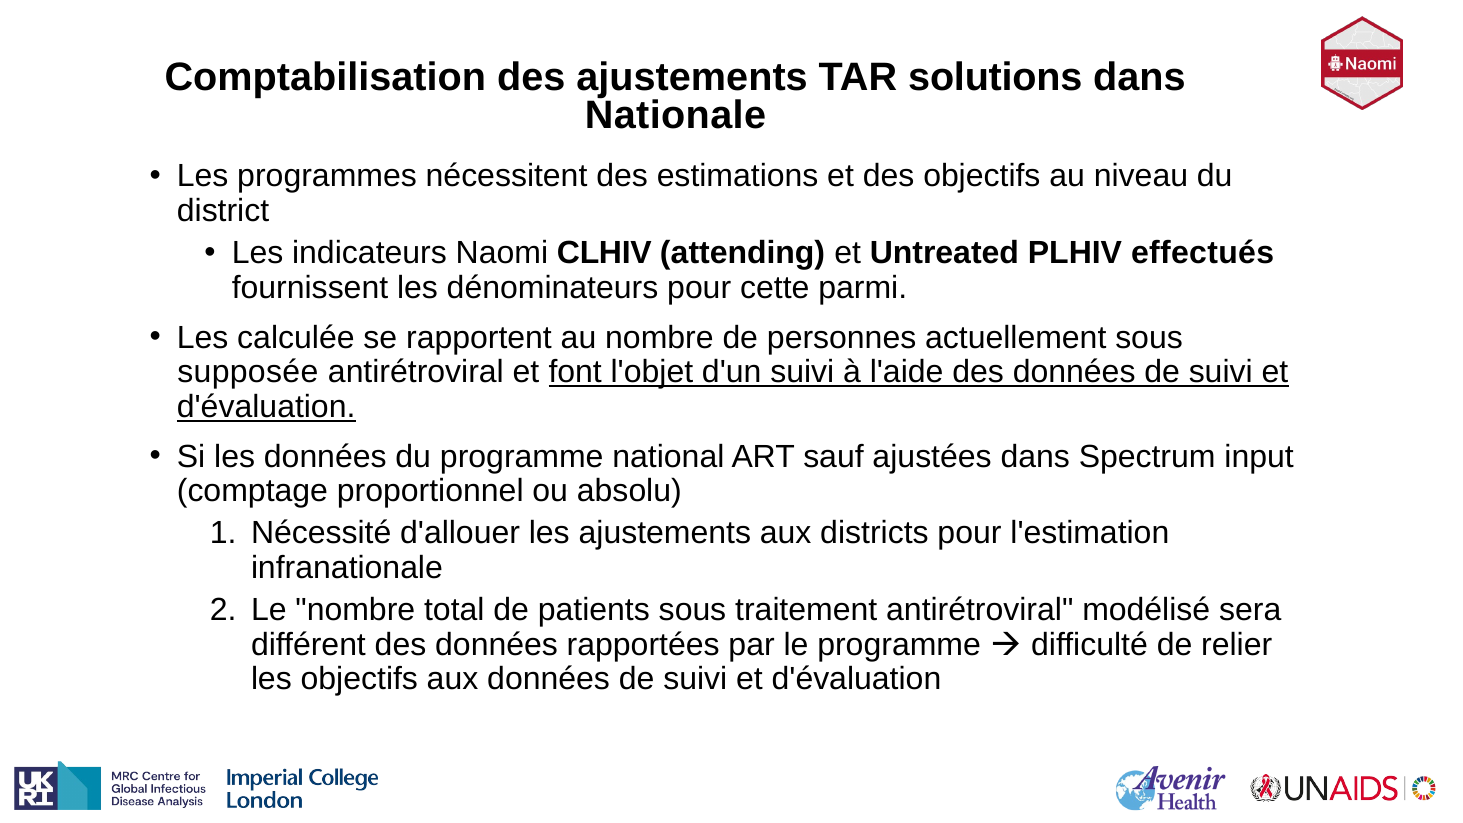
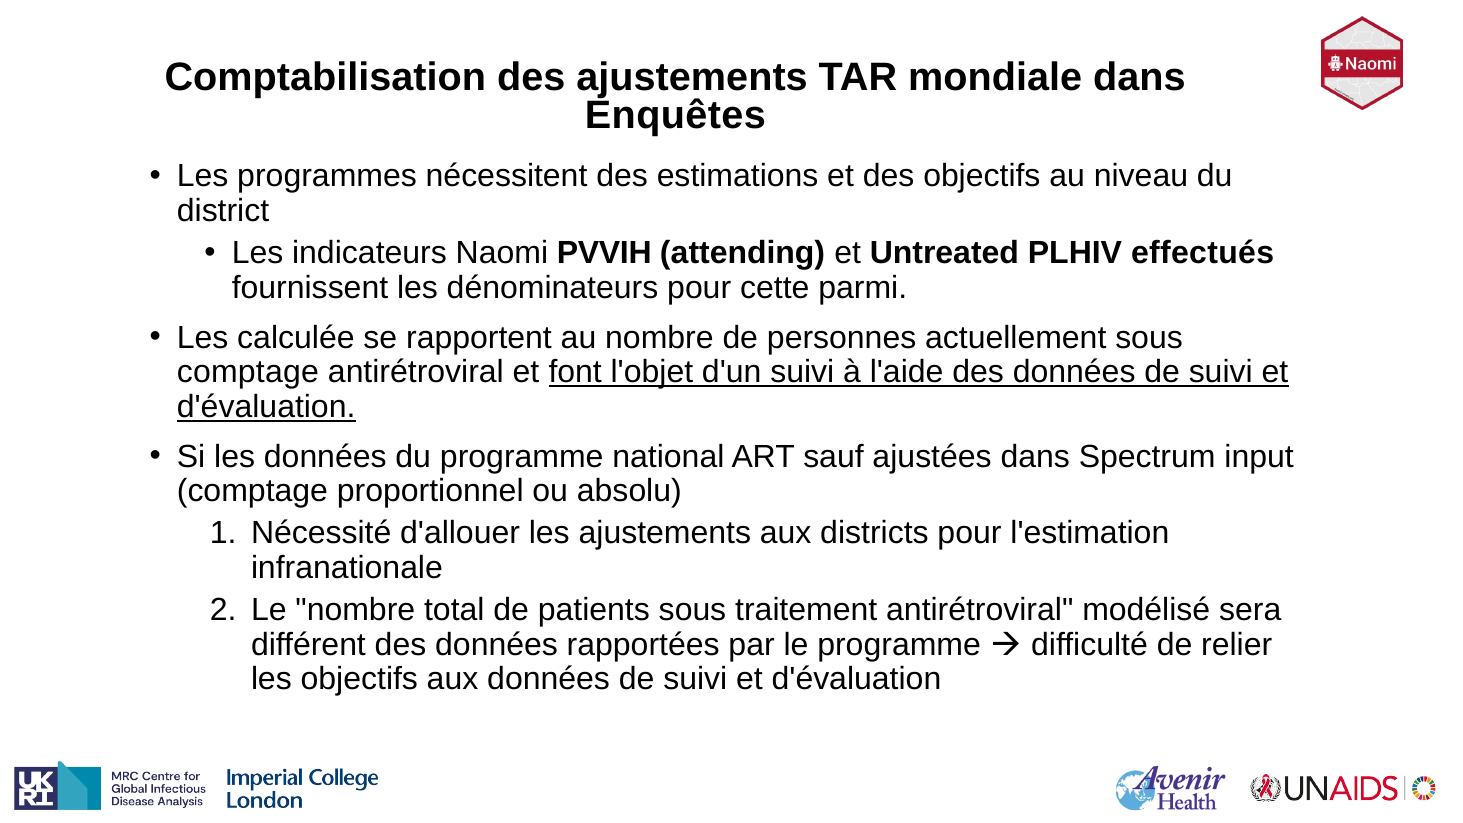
solutions: solutions -> mondiale
Nationale: Nationale -> Enquêtes
CLHIV: CLHIV -> PVVIH
supposée at (248, 372): supposée -> comptage
